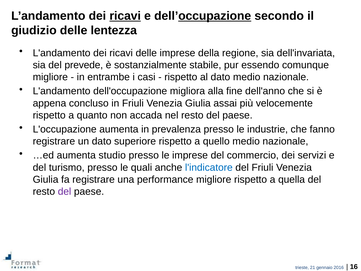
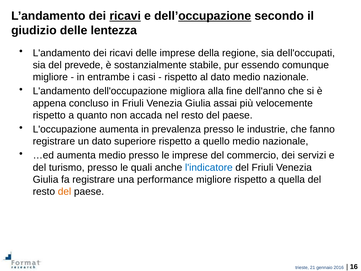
dell'invariata: dell'invariata -> dell'occupati
aumenta studio: studio -> medio
del at (65, 191) colour: purple -> orange
